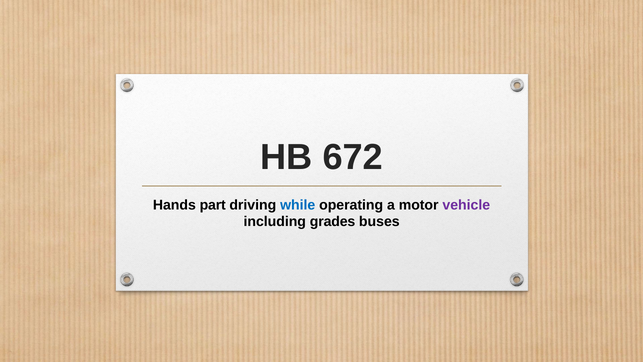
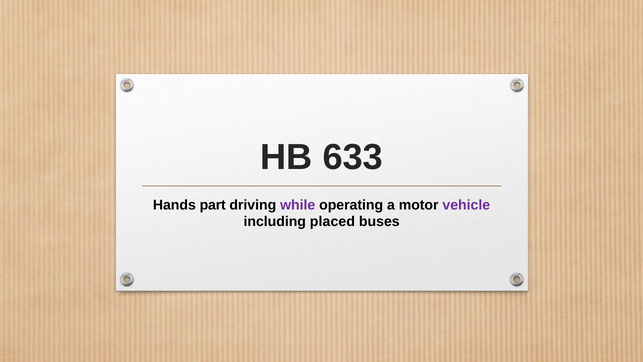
672: 672 -> 633
while colour: blue -> purple
grades: grades -> placed
